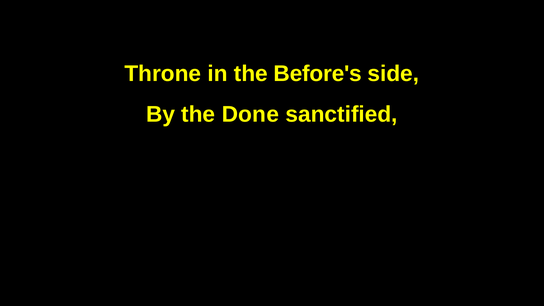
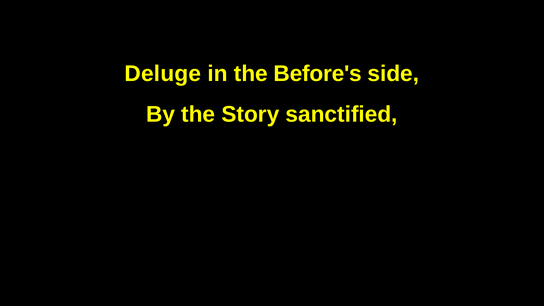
Throne: Throne -> Deluge
Done: Done -> Story
